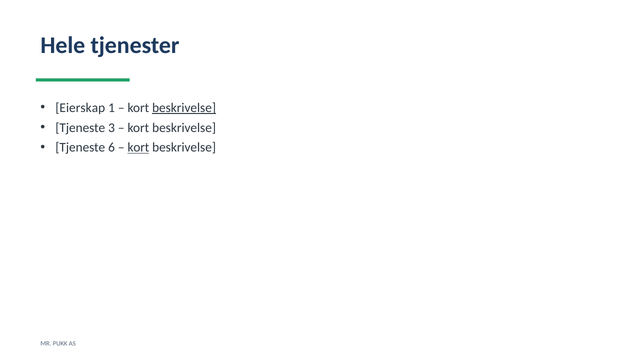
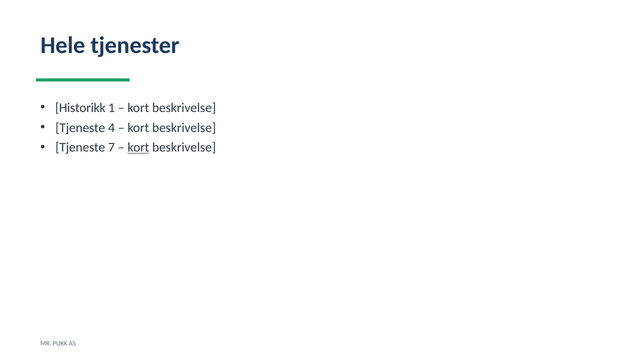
Eierskap: Eierskap -> Historikk
beskrivelse at (184, 108) underline: present -> none
3: 3 -> 4
6: 6 -> 7
